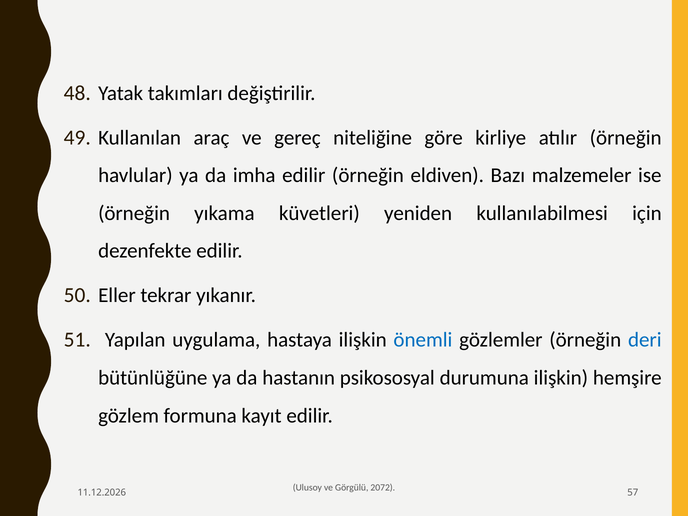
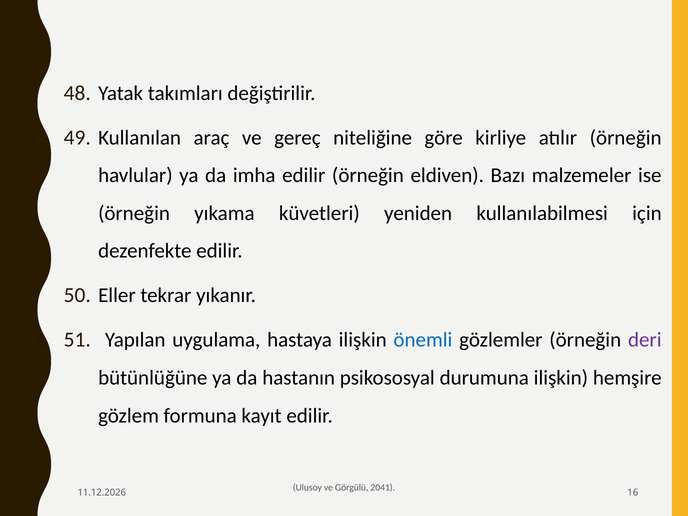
deri colour: blue -> purple
2072: 2072 -> 2041
57: 57 -> 16
